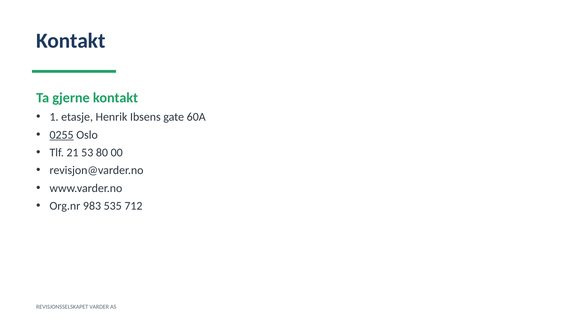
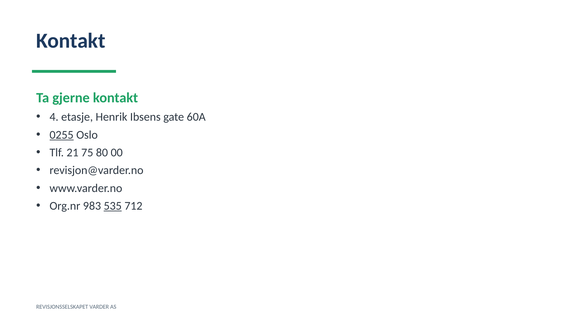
1: 1 -> 4
53: 53 -> 75
535 underline: none -> present
